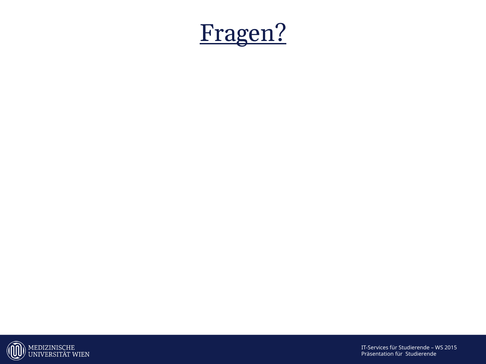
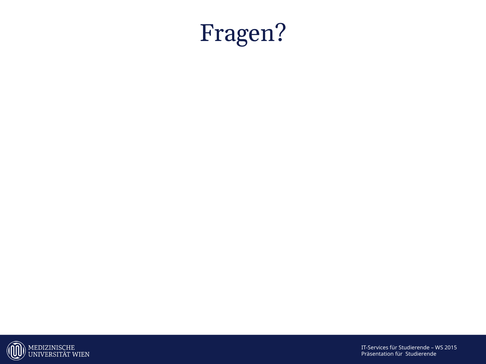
Fragen underline: present -> none
